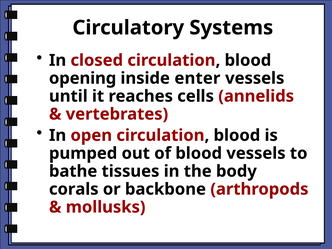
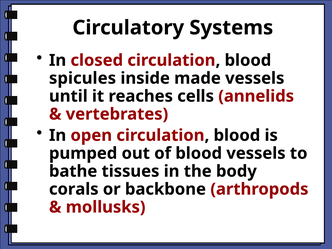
opening: opening -> spicules
enter: enter -> made
